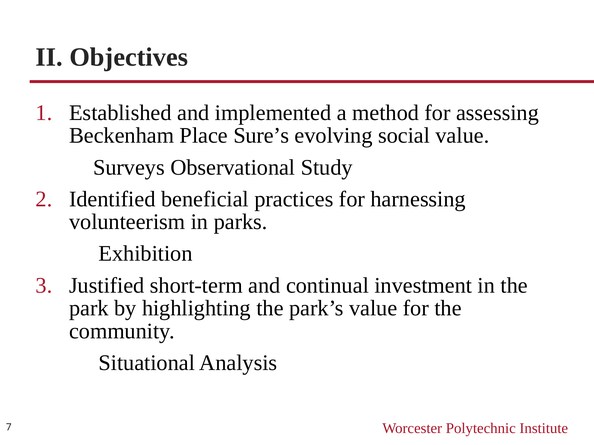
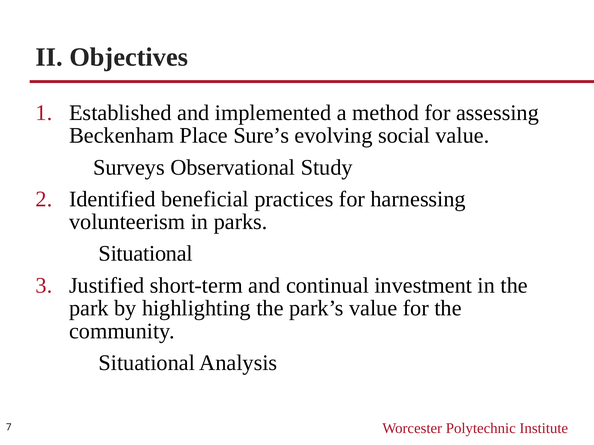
Exhibition at (146, 254): Exhibition -> Situational
